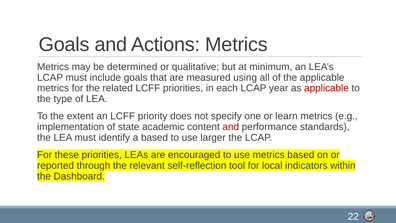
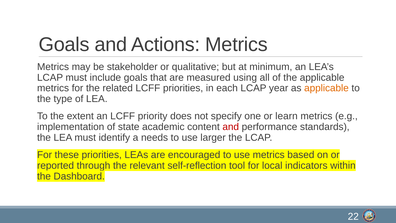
determined: determined -> stakeholder
applicable at (326, 88) colour: red -> orange
a based: based -> needs
